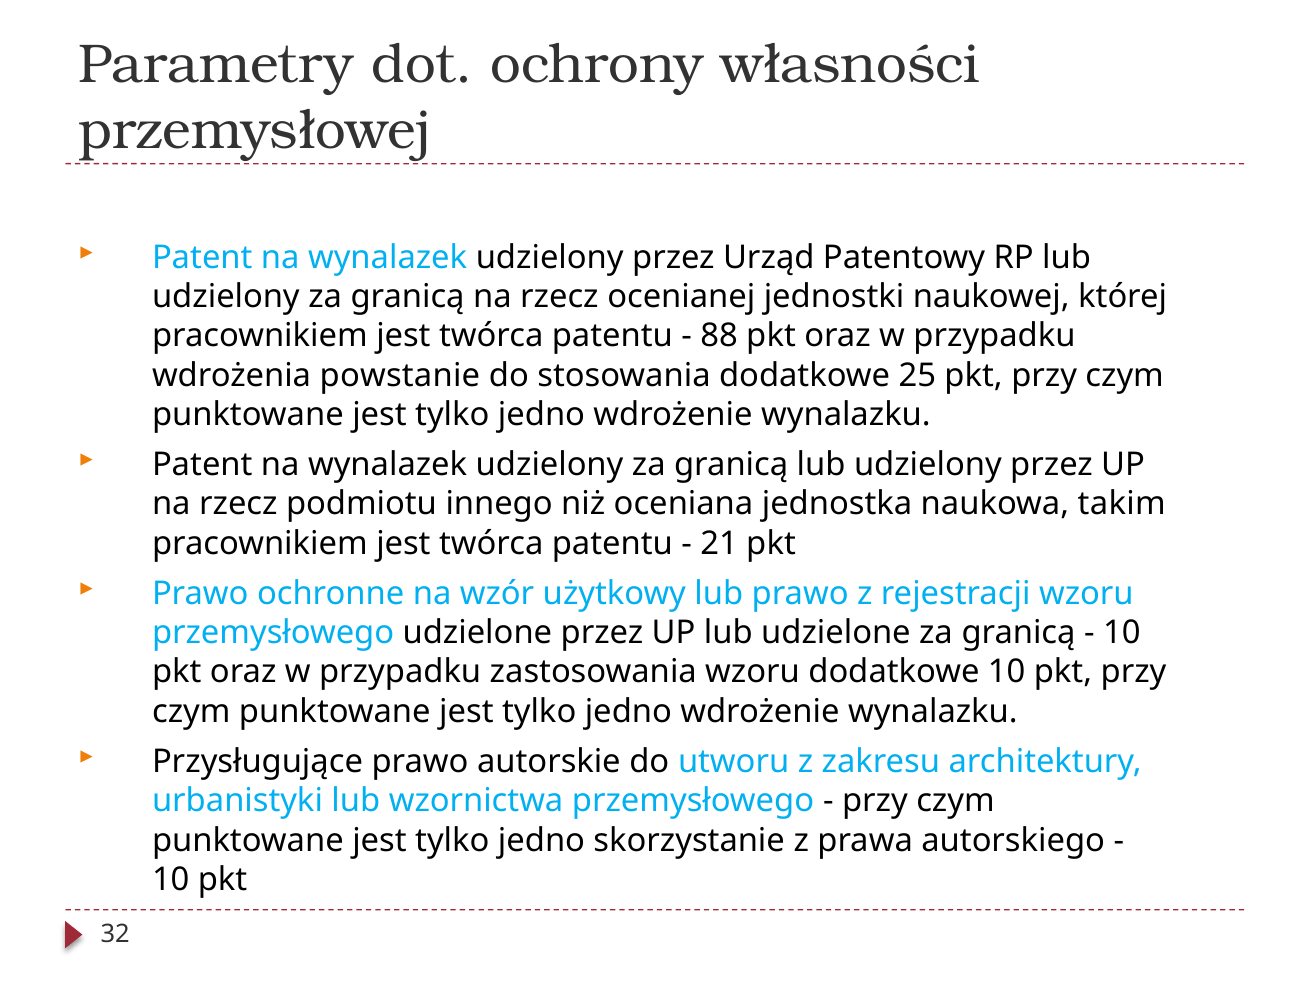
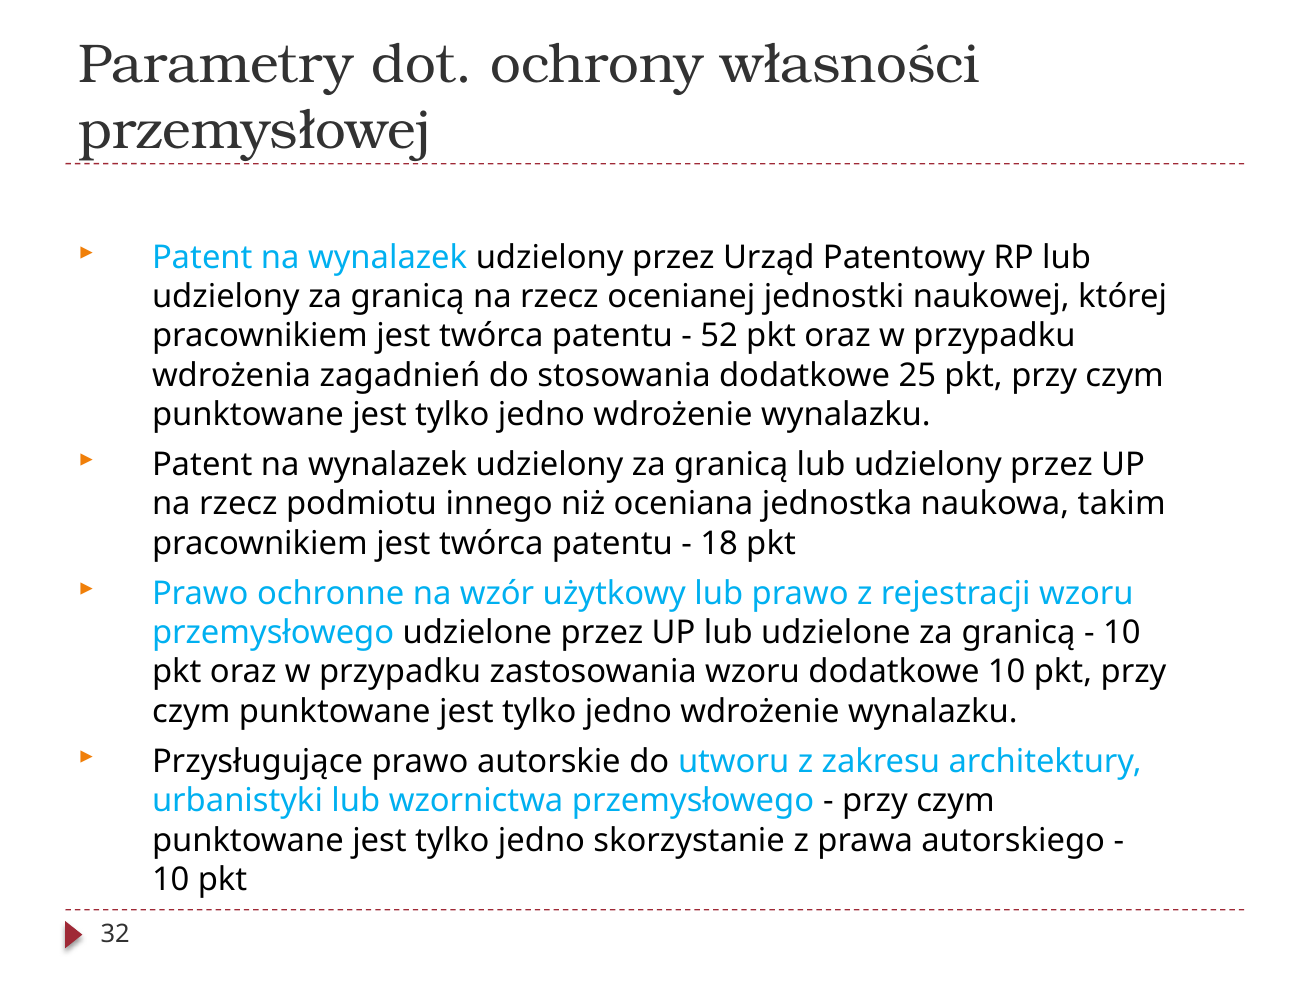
88: 88 -> 52
powstanie: powstanie -> zagadnień
21: 21 -> 18
